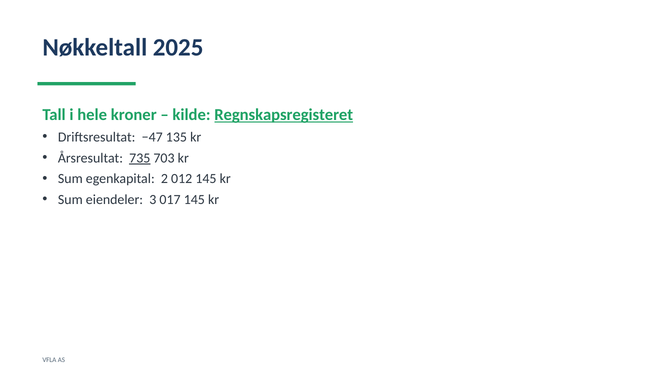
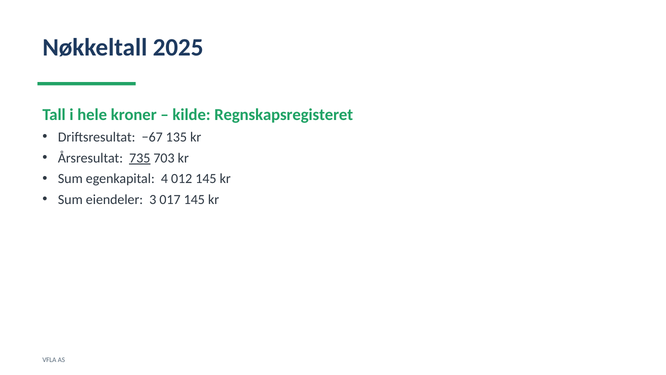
Regnskapsregisteret underline: present -> none
−47: −47 -> −67
2: 2 -> 4
